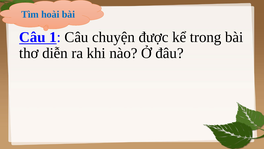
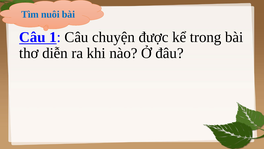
hoài: hoài -> nuôi
